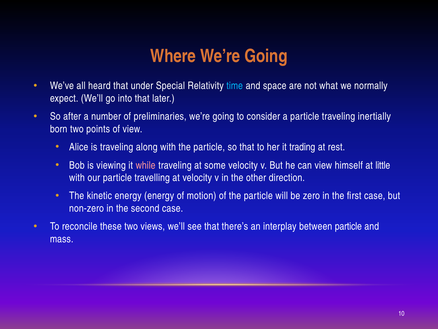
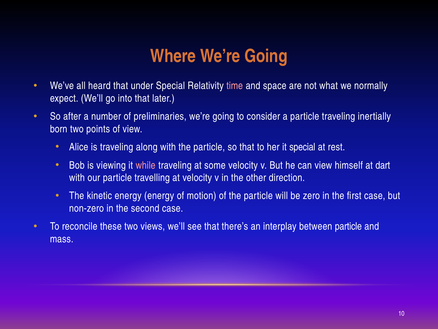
time colour: light blue -> pink
it trading: trading -> special
little: little -> dart
